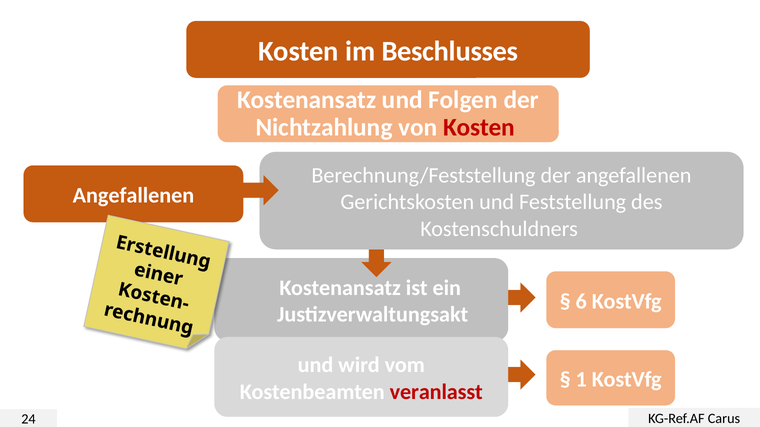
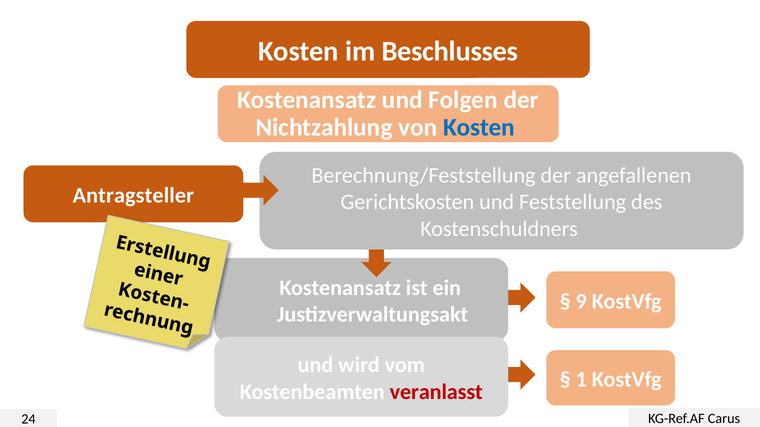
Kosten at (479, 127) colour: red -> blue
Angefallenen at (133, 196): Angefallenen -> Antragsteller
6: 6 -> 9
